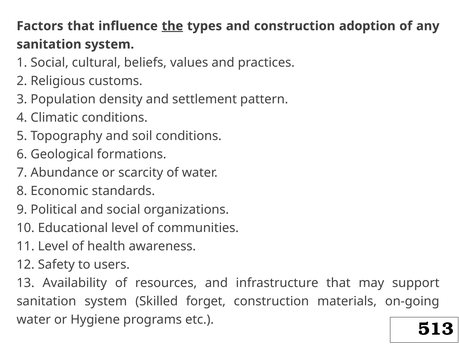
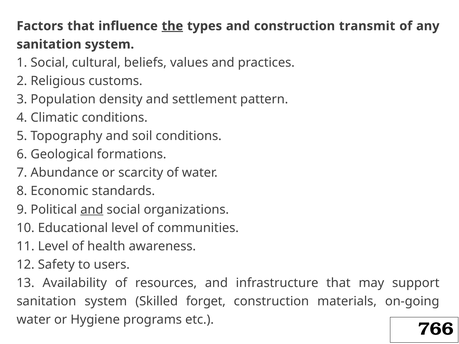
adoption: adoption -> transmit
and at (92, 210) underline: none -> present
513: 513 -> 766
